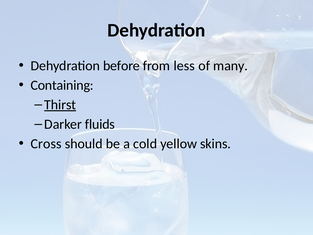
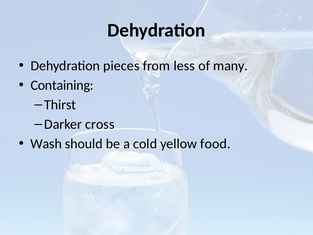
before: before -> pieces
Thirst underline: present -> none
fluids: fluids -> cross
Cross: Cross -> Wash
skins: skins -> food
